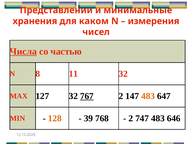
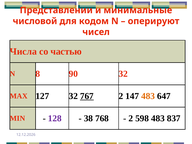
хранения: хранения -> числовой
каком: каком -> кодом
измерения: измерения -> оперируют
Числа underline: present -> none
11: 11 -> 90
128 colour: orange -> purple
39: 39 -> 38
747: 747 -> 598
646: 646 -> 837
